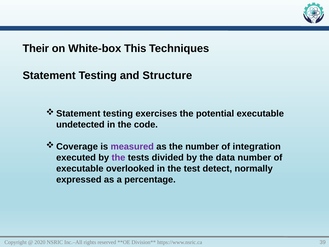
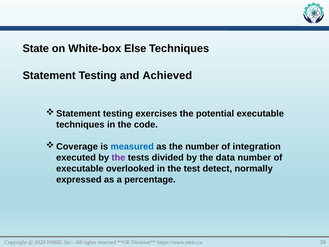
Their: Their -> State
This: This -> Else
Structure: Structure -> Achieved
undetected at (80, 125): undetected -> techniques
measured colour: purple -> blue
